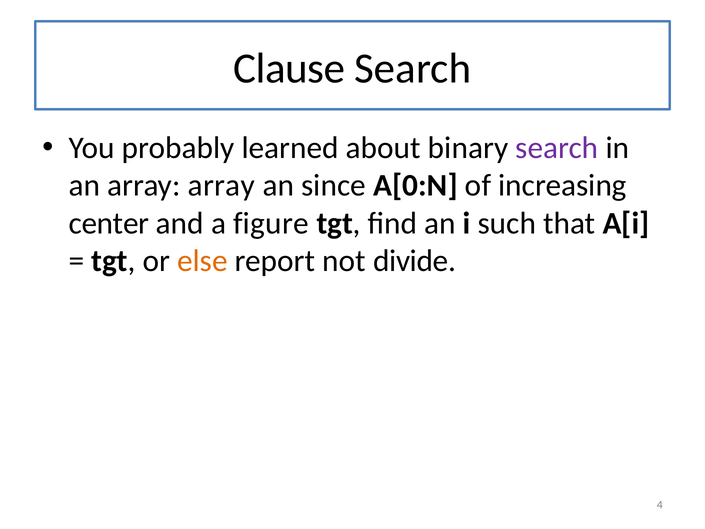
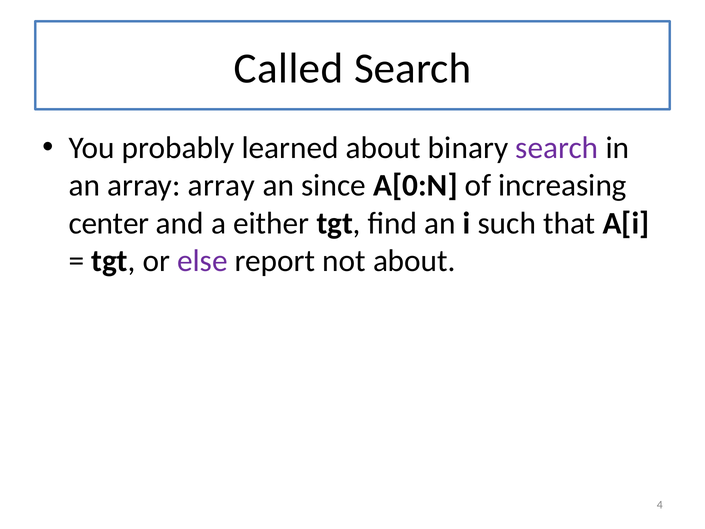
Clause: Clause -> Called
figure: figure -> either
else colour: orange -> purple
not divide: divide -> about
